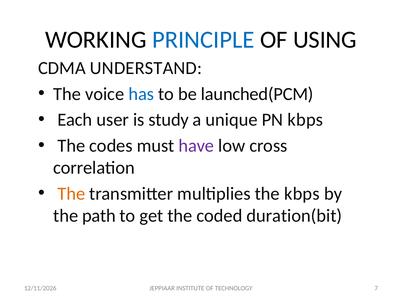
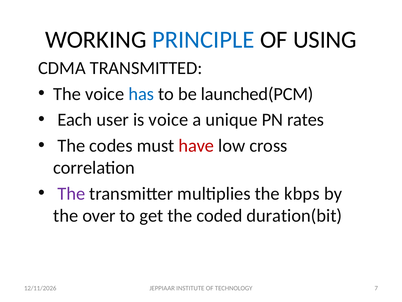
UNDERSTAND: UNDERSTAND -> TRANSMITTED
is study: study -> voice
PN kbps: kbps -> rates
have colour: purple -> red
The at (71, 193) colour: orange -> purple
path: path -> over
